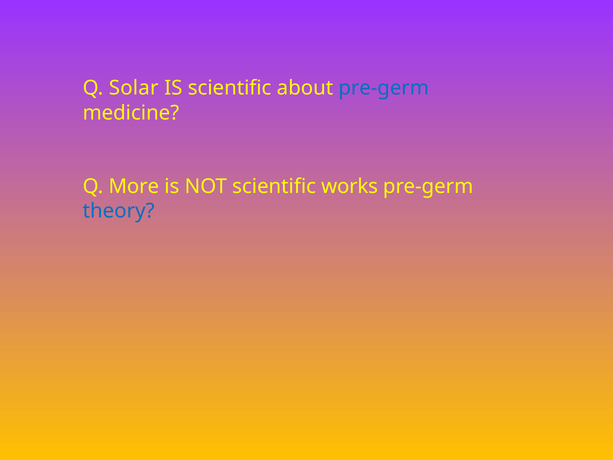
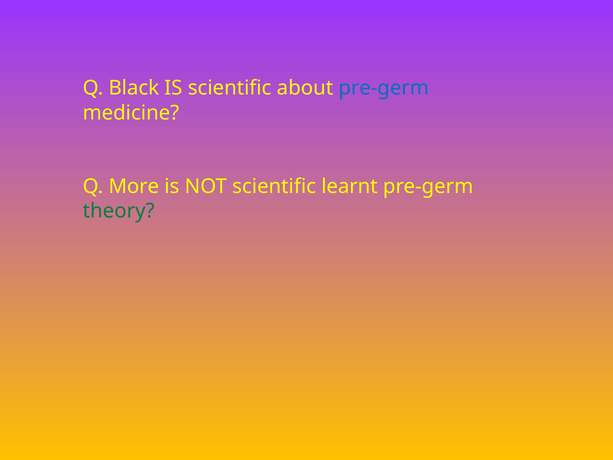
Solar: Solar -> Black
works: works -> learnt
theory colour: blue -> green
